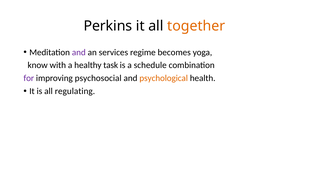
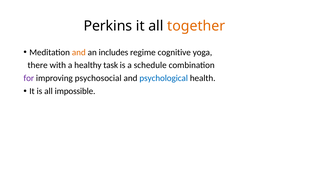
and at (79, 52) colour: purple -> orange
services: services -> includes
becomes: becomes -> cognitive
know: know -> there
psychological colour: orange -> blue
regulating: regulating -> impossible
